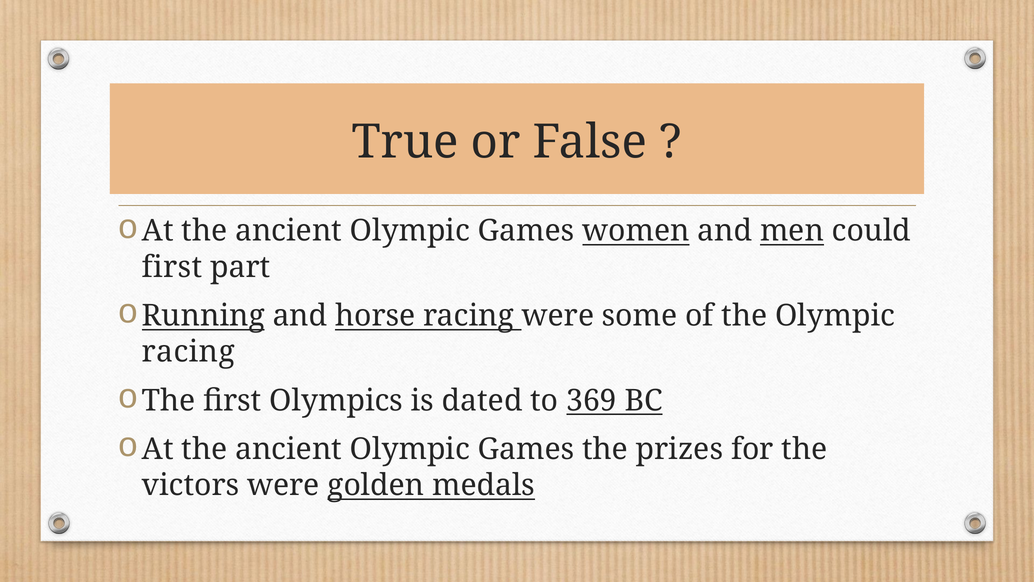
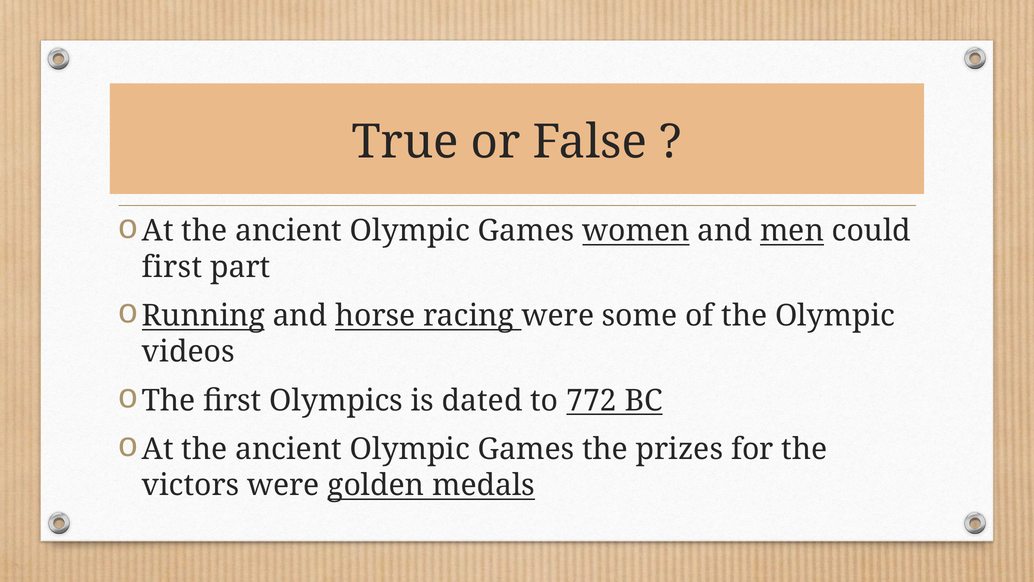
racing at (188, 352): racing -> videos
369: 369 -> 772
